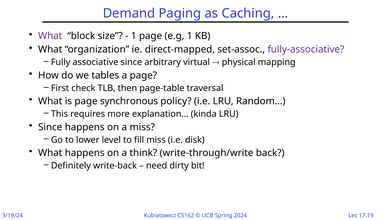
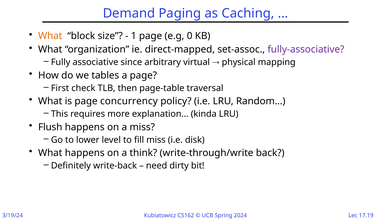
What at (50, 36) colour: purple -> orange
e.g 1: 1 -> 0
synchronous: synchronous -> concurrency
Since at (50, 127): Since -> Flush
